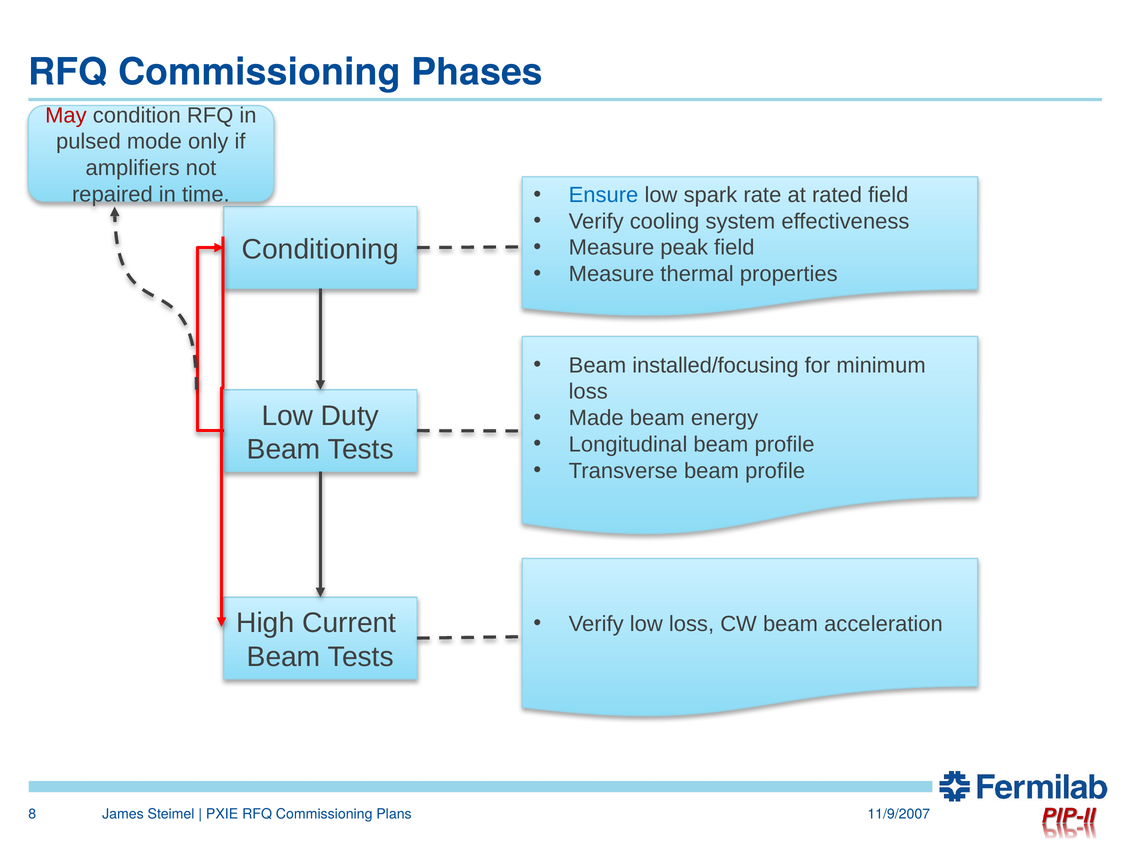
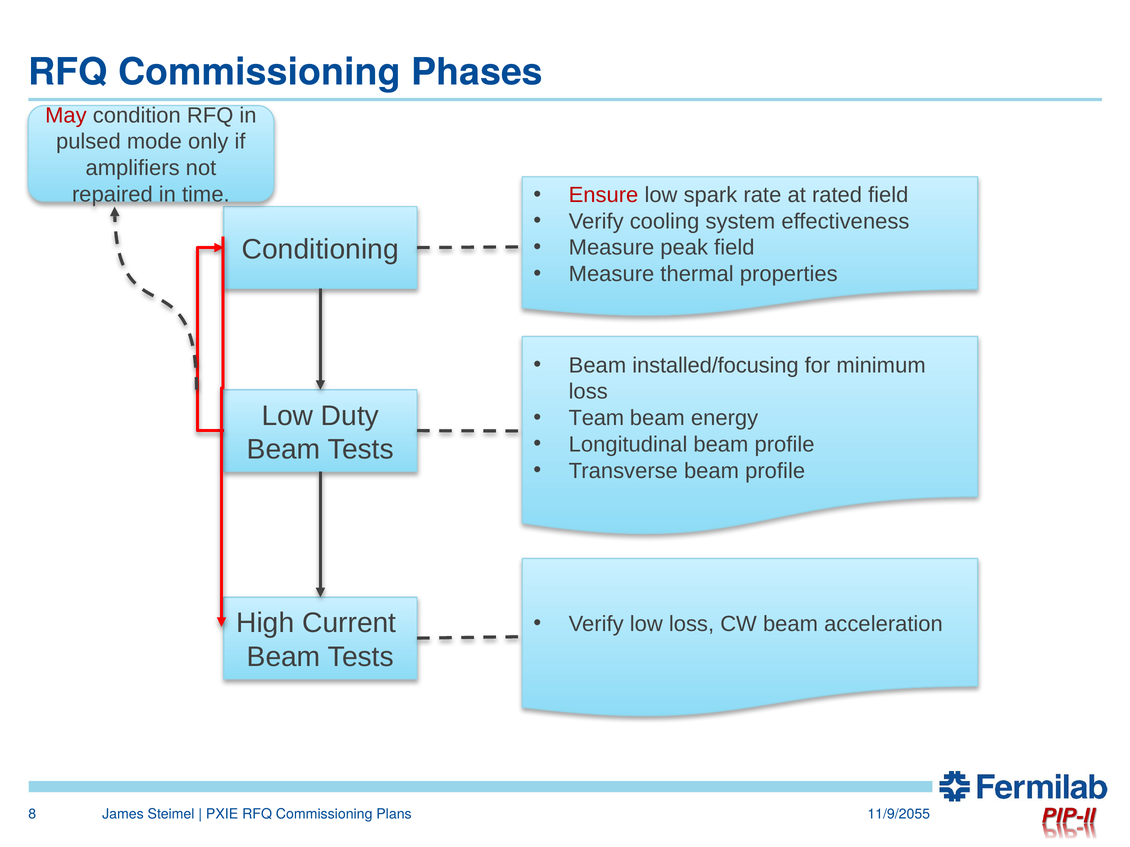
Ensure colour: blue -> red
Made: Made -> Team
11/9/2007: 11/9/2007 -> 11/9/2055
